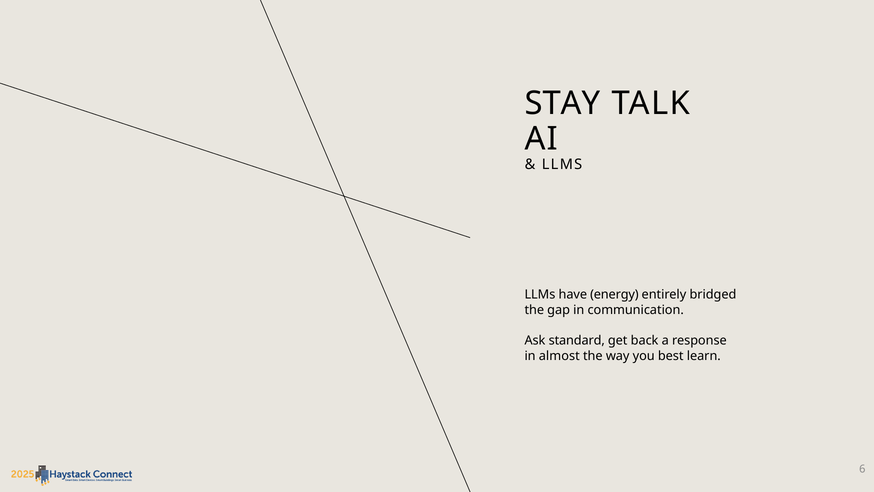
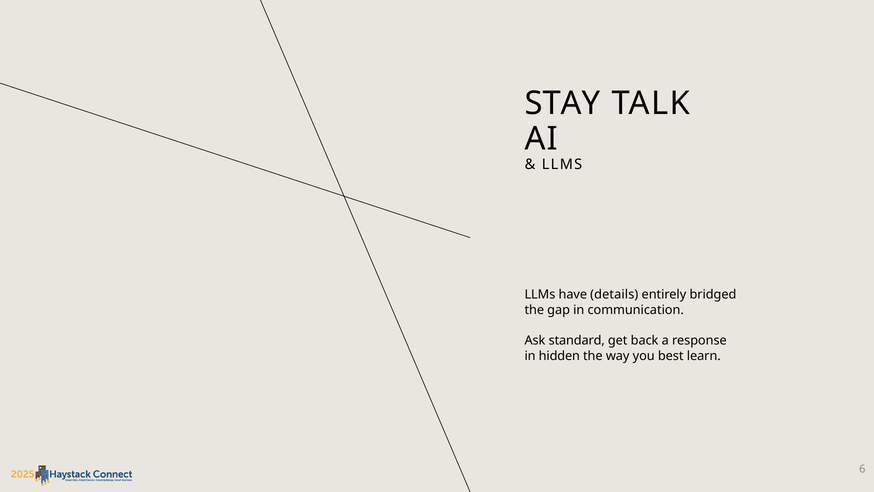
energy: energy -> details
almost: almost -> hidden
